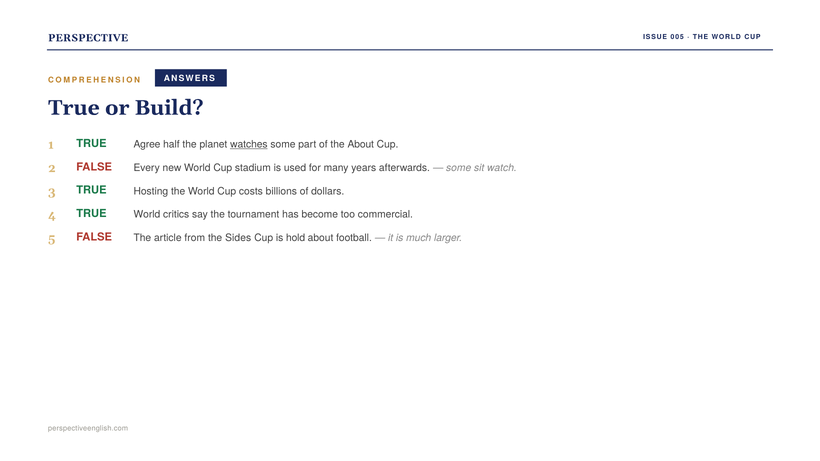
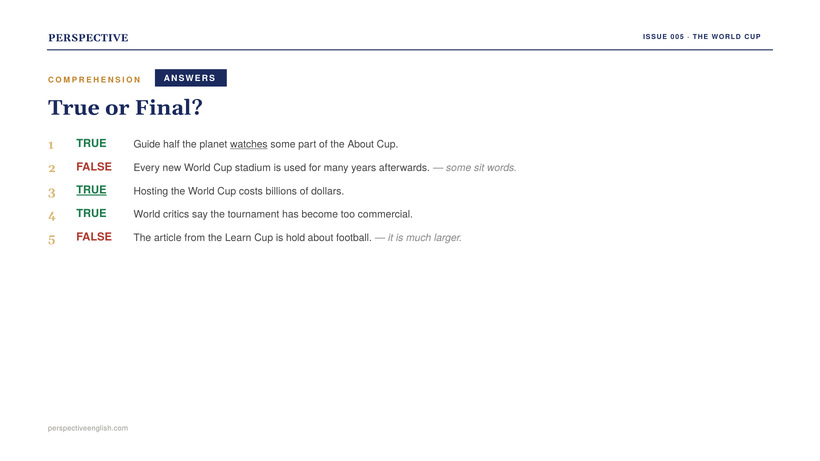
Build: Build -> Final
Agree: Agree -> Guide
watch: watch -> words
TRUE at (91, 190) underline: none -> present
Sides: Sides -> Learn
